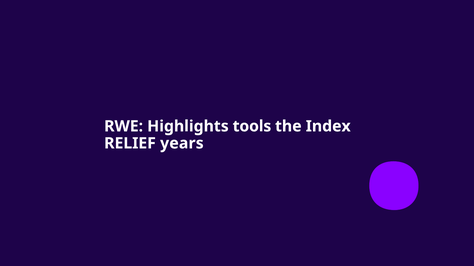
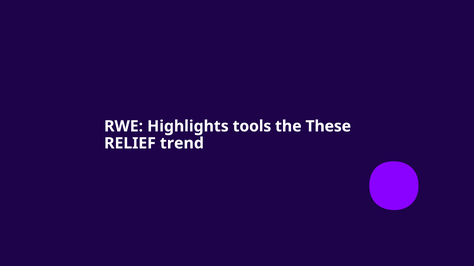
Index: Index -> These
years: years -> trend
